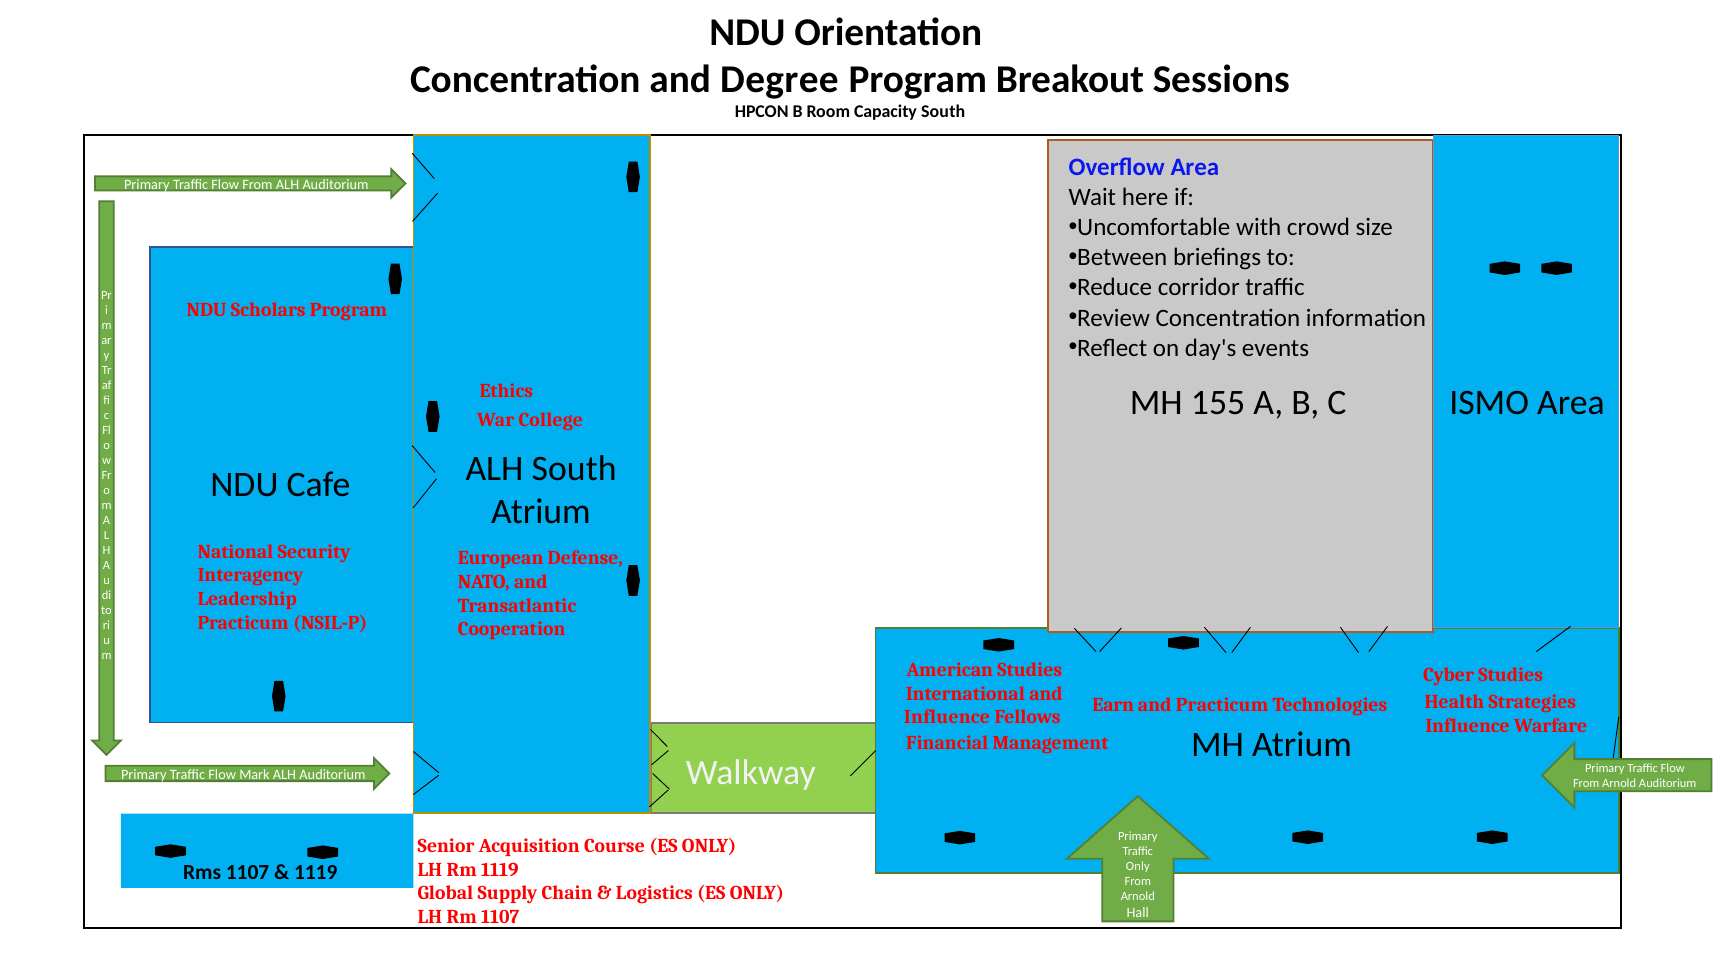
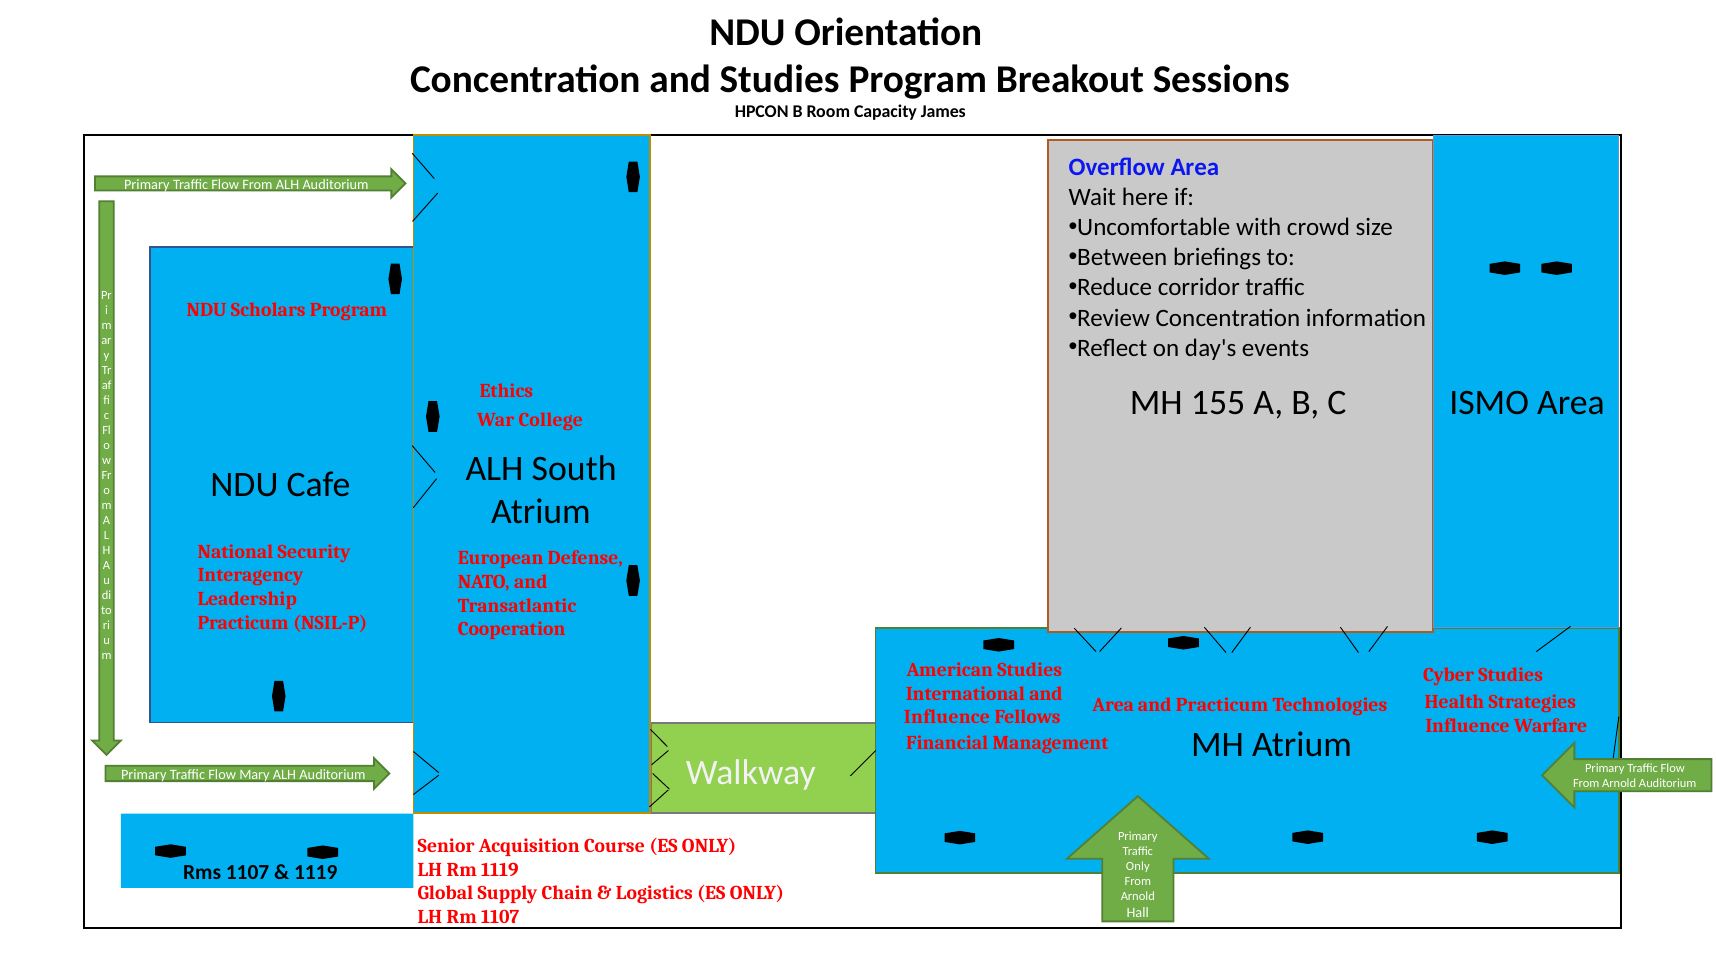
and Degree: Degree -> Studies
Capacity South: South -> James
Earn at (1113, 706): Earn -> Area
Mark: Mark -> Mary
